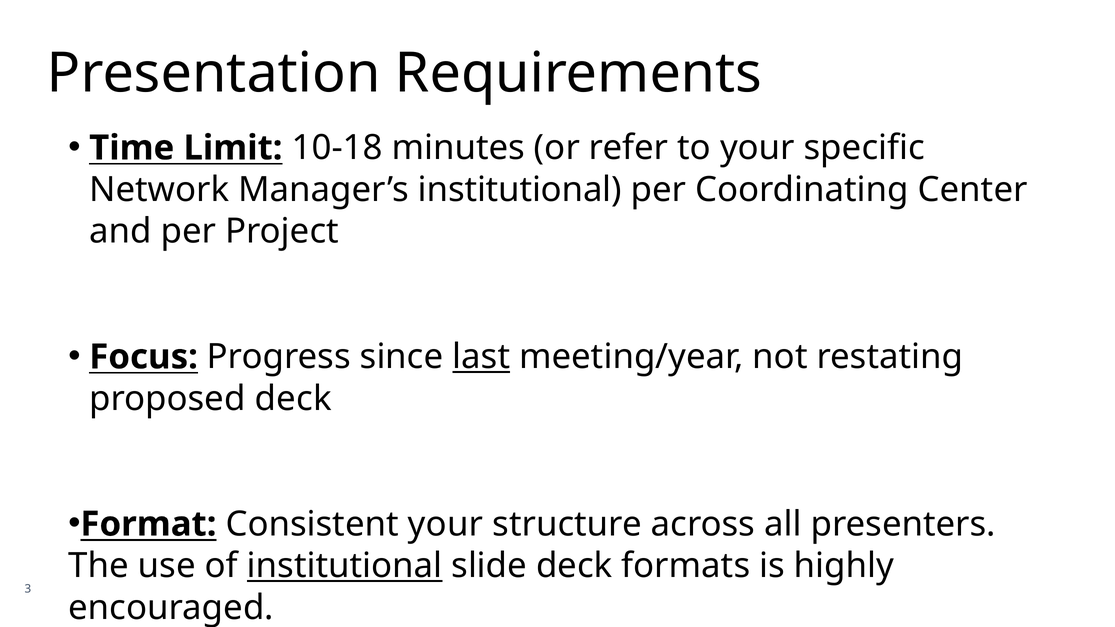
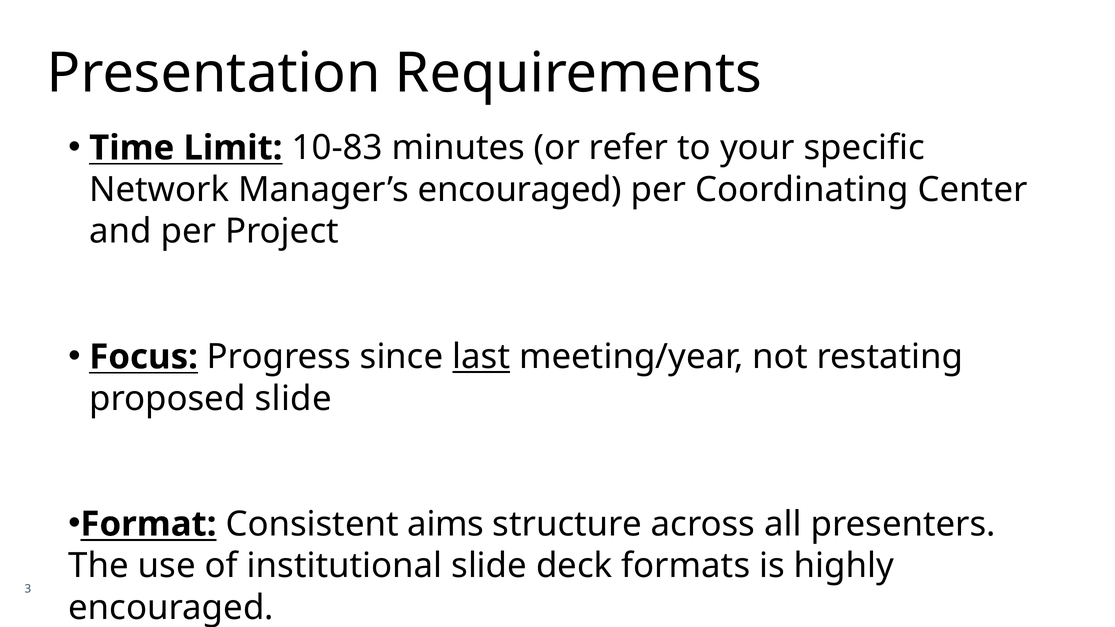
10-18: 10-18 -> 10-83
Manager’s institutional: institutional -> encouraged
proposed deck: deck -> slide
Consistent your: your -> aims
institutional at (345, 566) underline: present -> none
